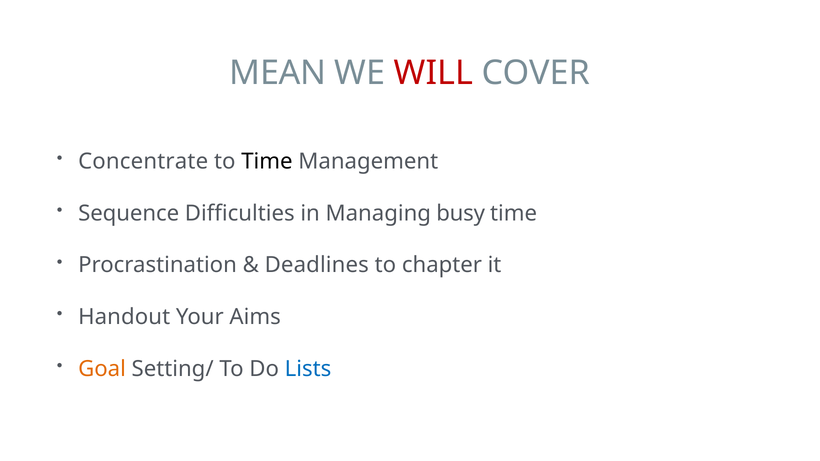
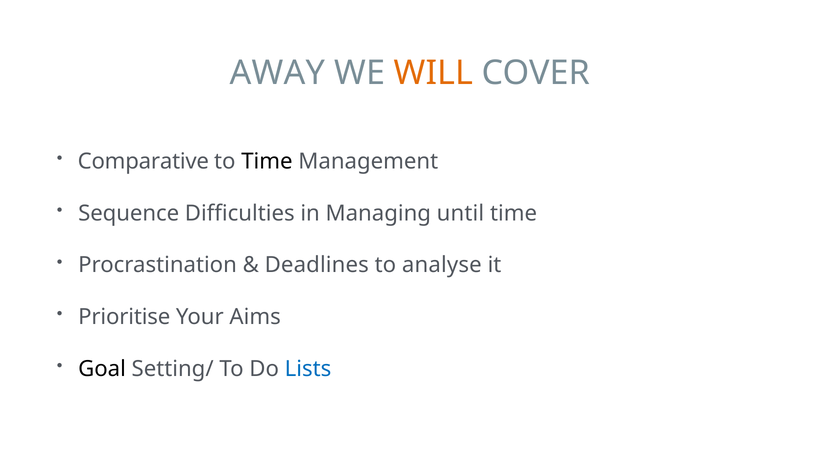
MEAN: MEAN -> AWAY
WILL colour: red -> orange
Concentrate: Concentrate -> Comparative
busy: busy -> until
chapter: chapter -> analyse
Handout: Handout -> Prioritise
Goal colour: orange -> black
